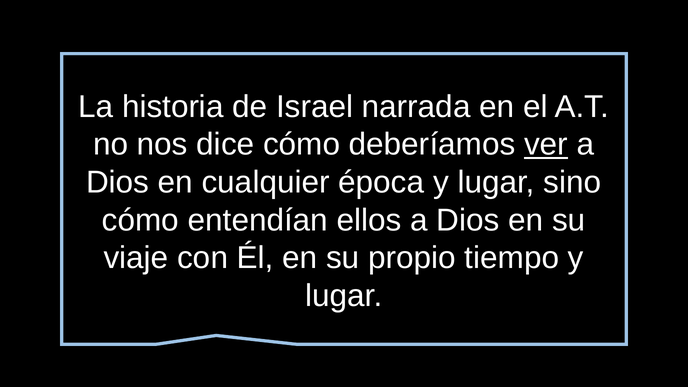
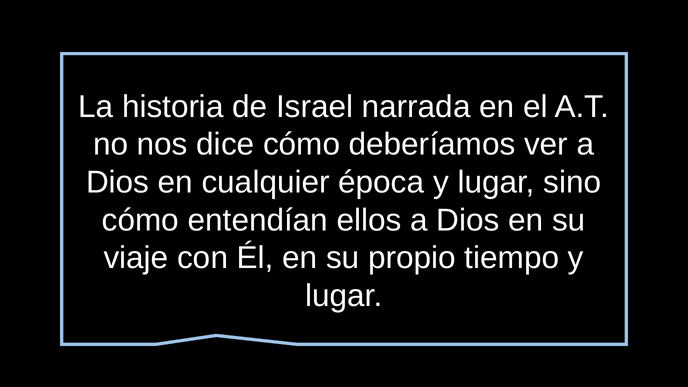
ver underline: present -> none
